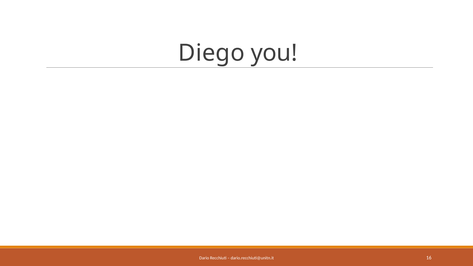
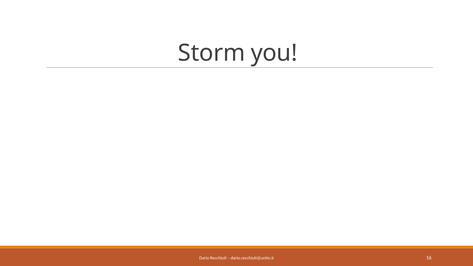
Diego: Diego -> Storm
